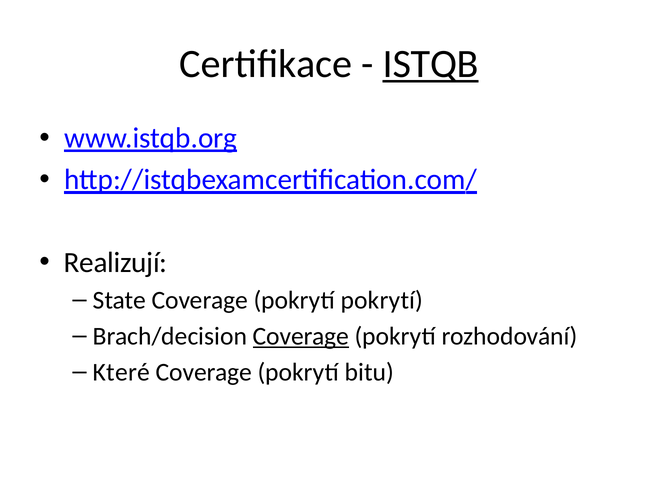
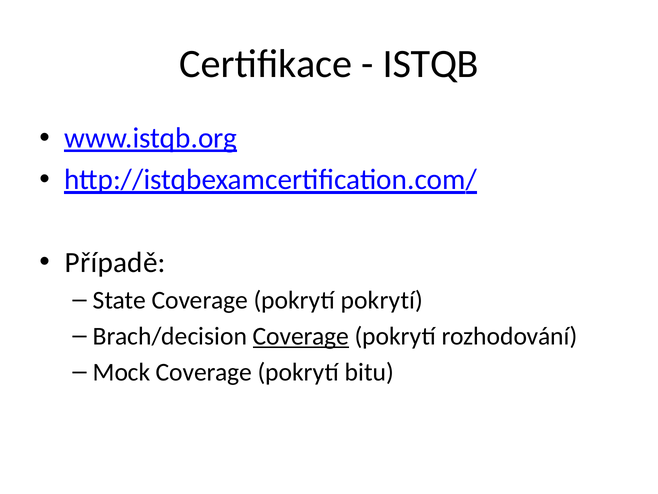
ISTQB underline: present -> none
Realizují: Realizují -> Případě
Které: Které -> Mock
